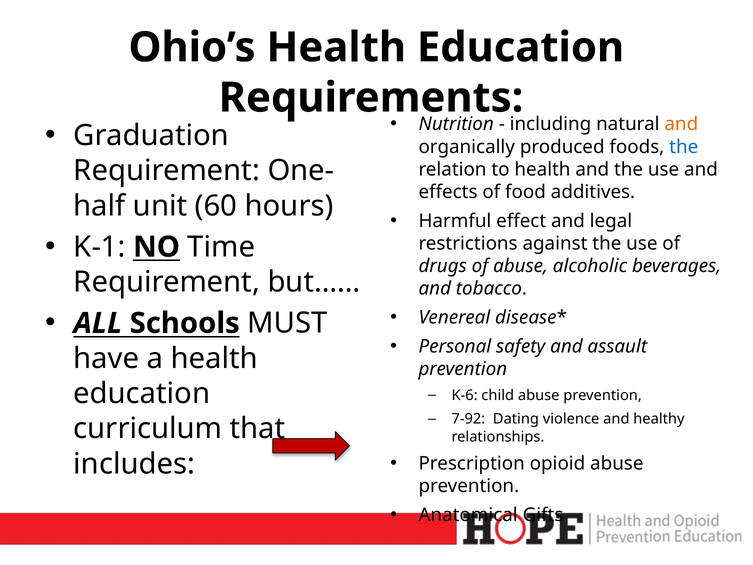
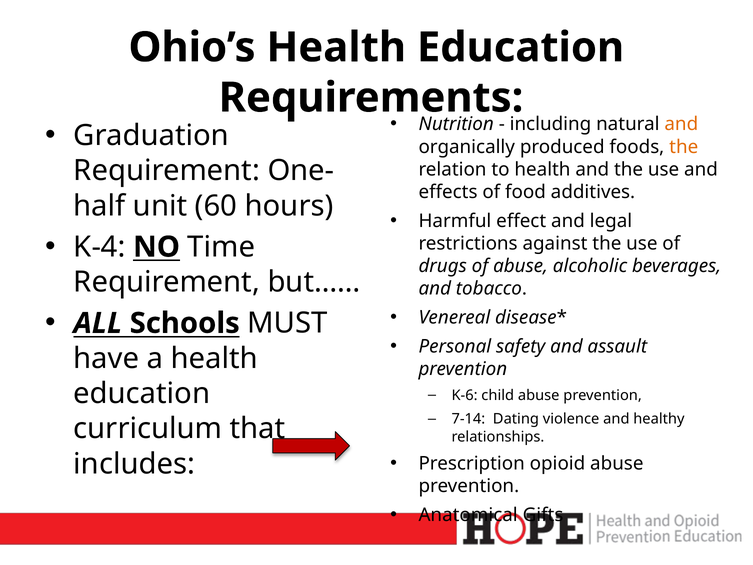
the at (684, 147) colour: blue -> orange
K-1: K-1 -> K-4
7-92: 7-92 -> 7-14
